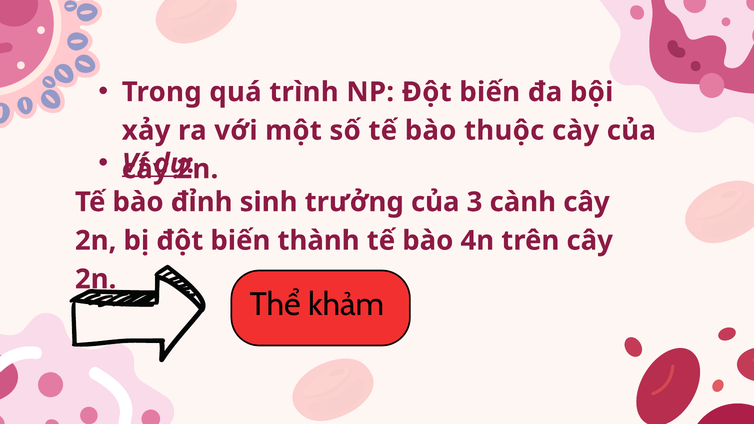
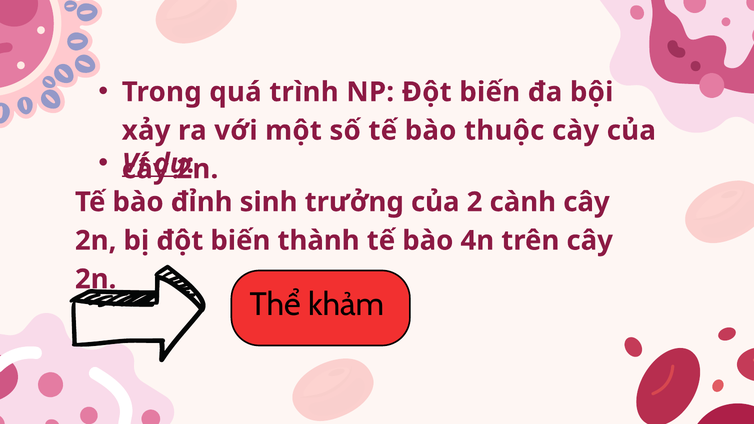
3: 3 -> 2
